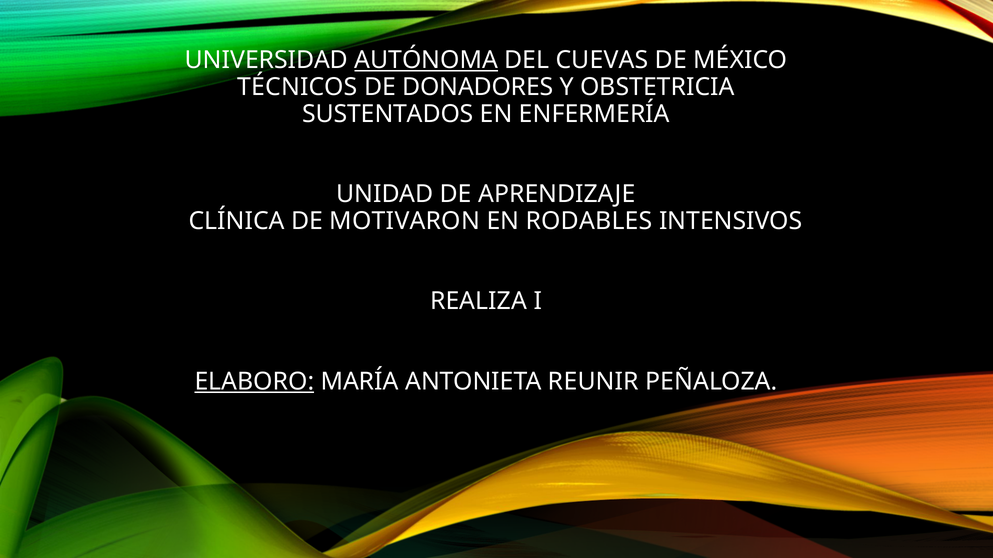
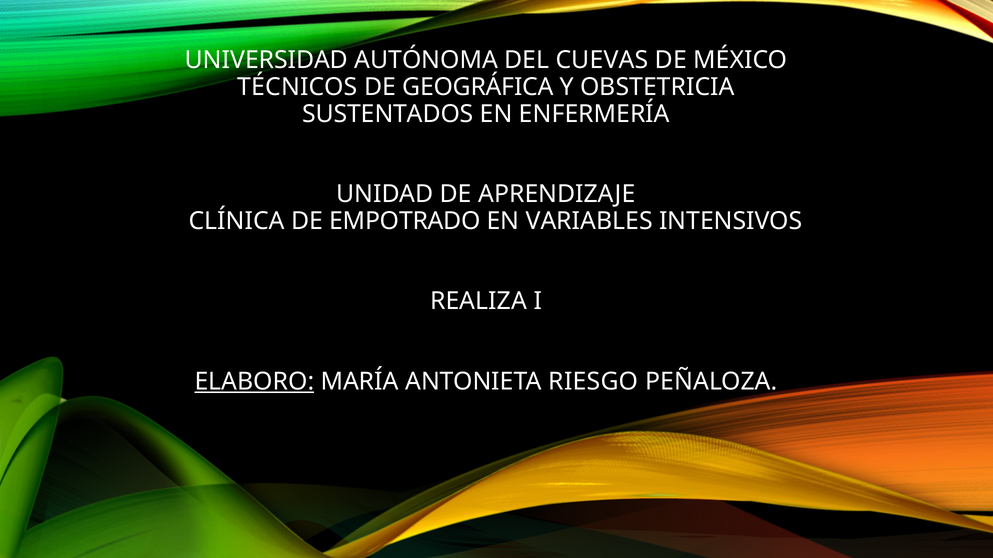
AUTÓNOMA underline: present -> none
DONADORES: DONADORES -> GEOGRÁFICA
MOTIVARON: MOTIVARON -> EMPOTRADO
RODABLES: RODABLES -> VARIABLES
REUNIR: REUNIR -> RIESGO
